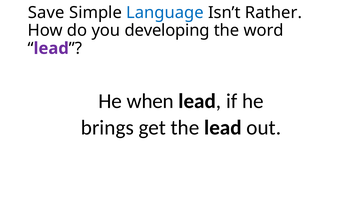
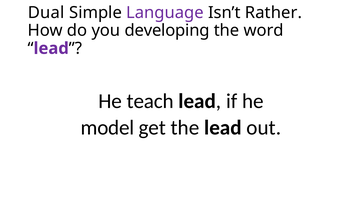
Save: Save -> Dual
Language colour: blue -> purple
when: when -> teach
brings: brings -> model
